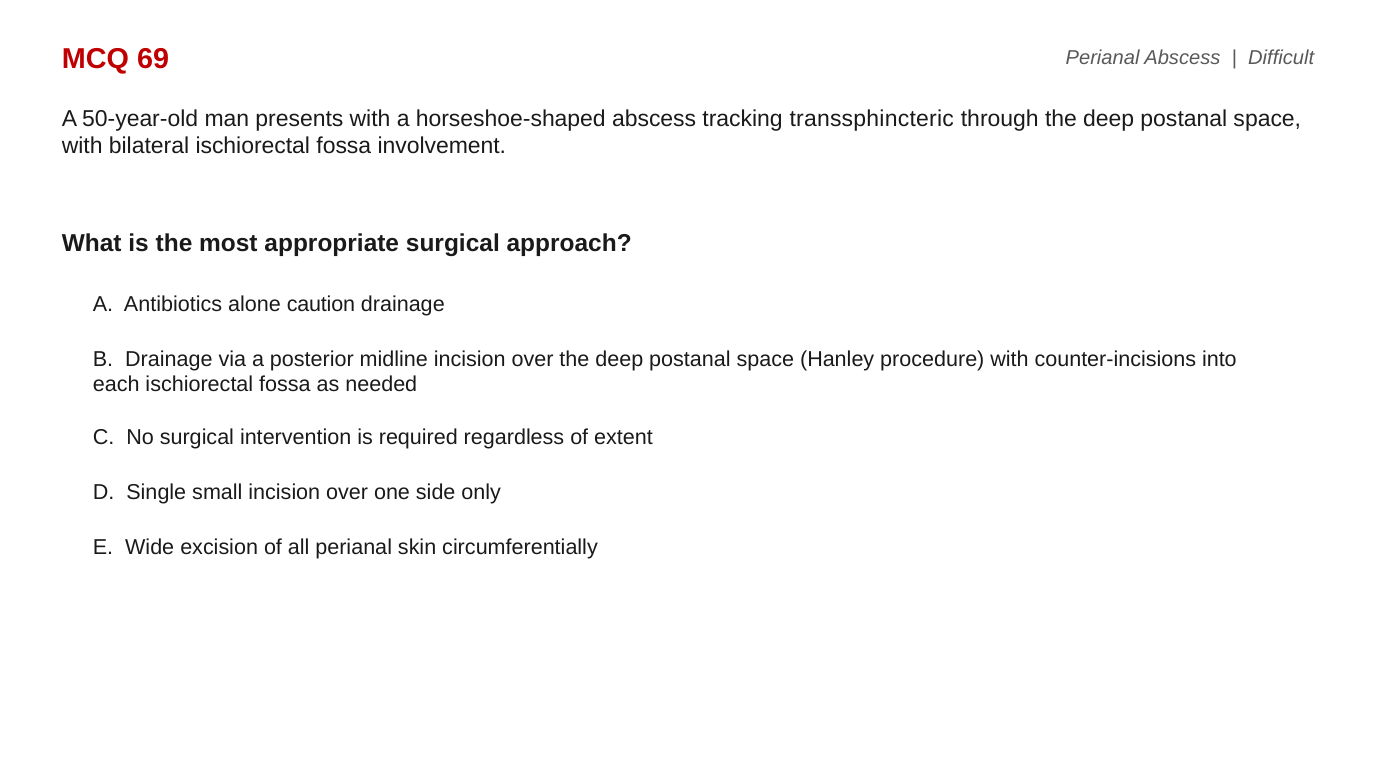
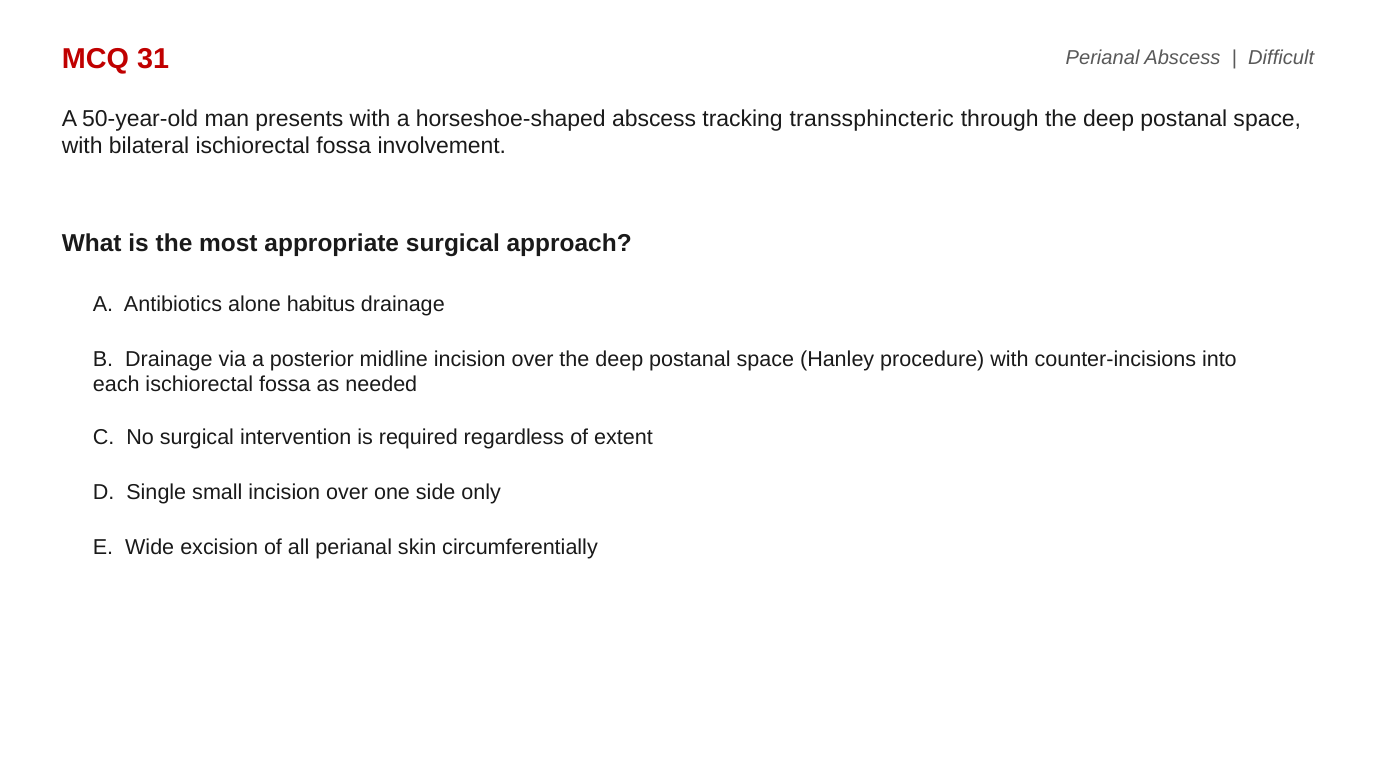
69: 69 -> 31
caution: caution -> habitus
